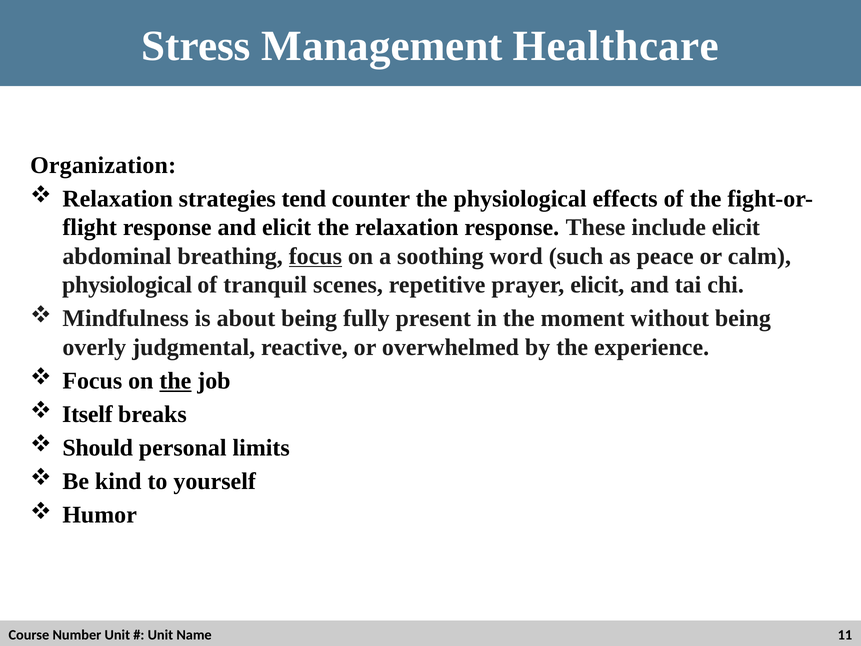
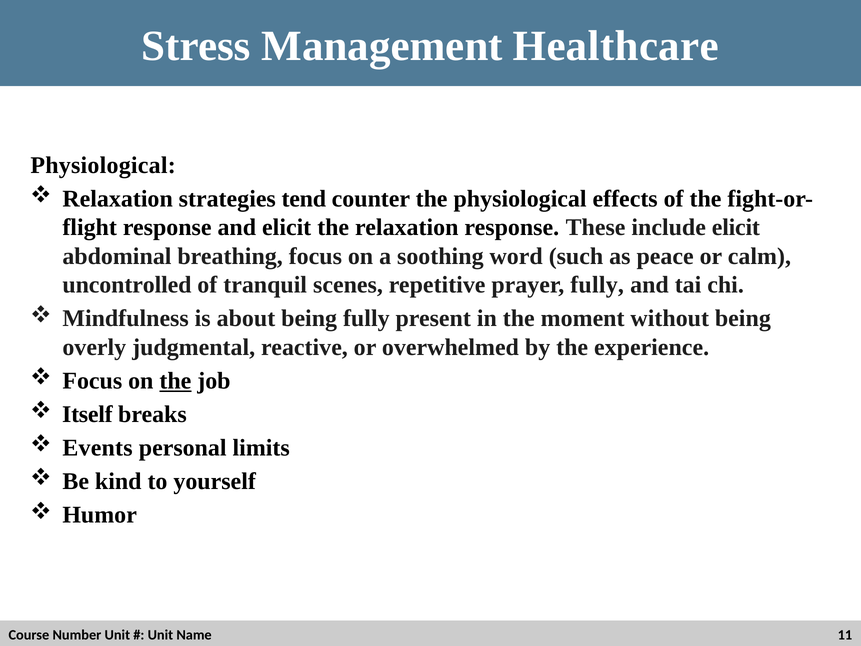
Organization at (103, 165): Organization -> Physiological
focus at (315, 256) underline: present -> none
physiological at (127, 285): physiological -> uncontrolled
prayer elicit: elicit -> fully
Should: Should -> Events
